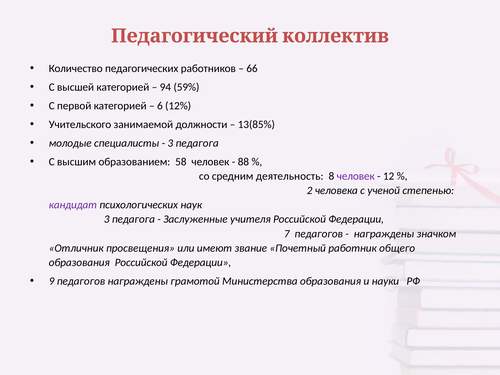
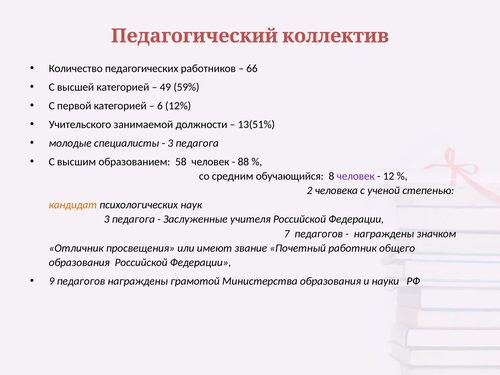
94: 94 -> 49
13(85%: 13(85% -> 13(51%
деятельность: деятельность -> обучающийся
кандидат colour: purple -> orange
